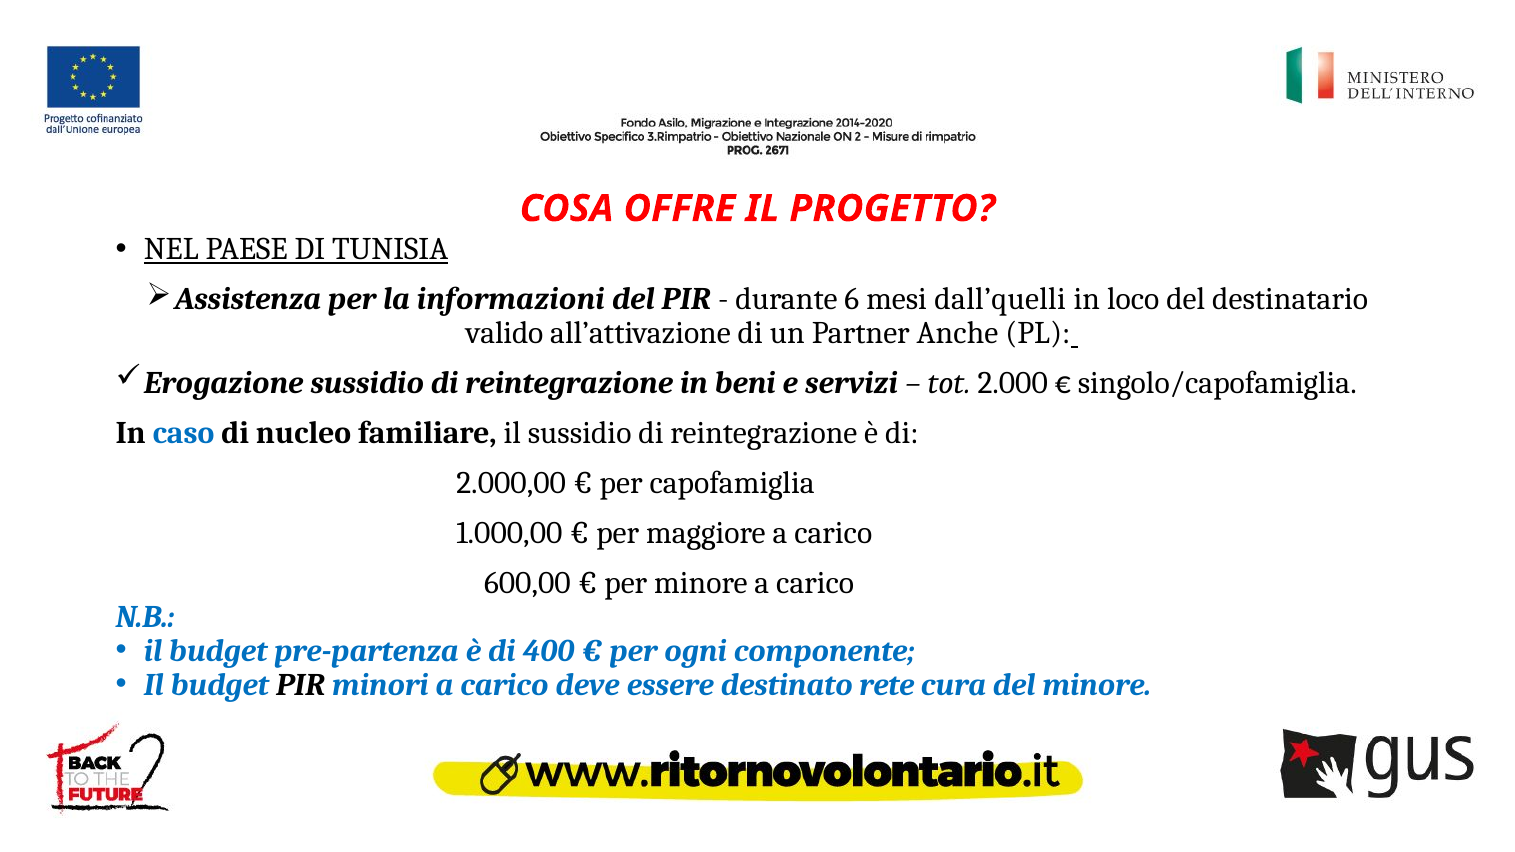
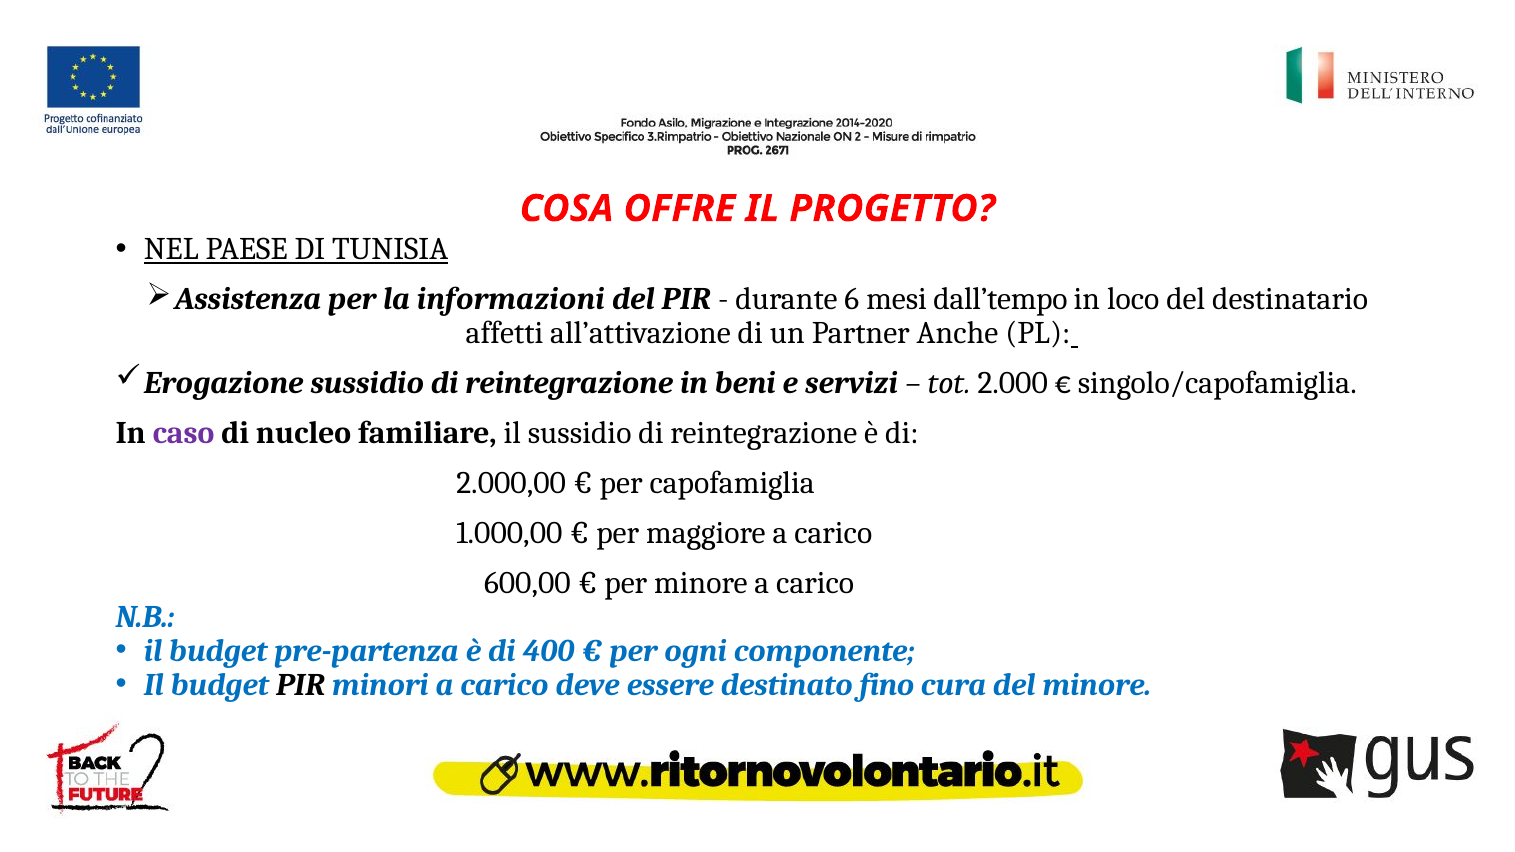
dall’quelli: dall’quelli -> dall’tempo
valido: valido -> affetti
caso colour: blue -> purple
rete: rete -> fino
